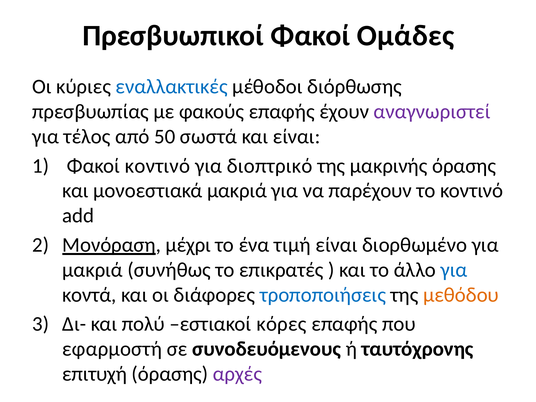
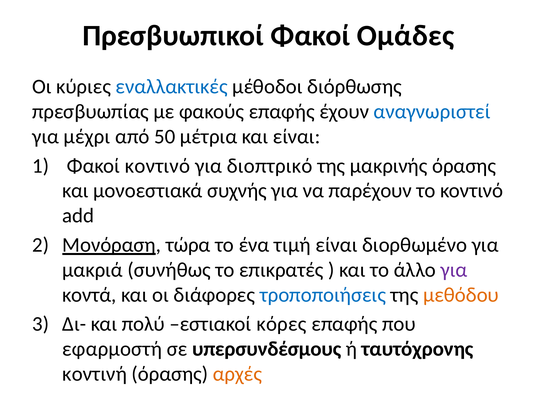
αναγνωριστεί colour: purple -> blue
τέλος: τέλος -> μέχρι
σωστά: σωστά -> μέτρια
μονοεστιακά μακριά: μακριά -> συχνής
μέχρι: μέχρι -> τώρα
για at (454, 270) colour: blue -> purple
συνοδευόμενους: συνοδευόμενους -> υπερσυνδέσμους
επιτυχή: επιτυχή -> κοντινή
αρχές colour: purple -> orange
